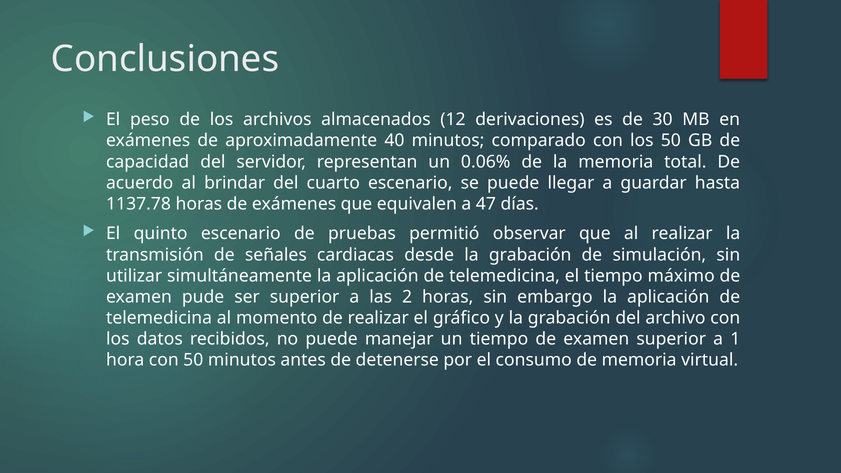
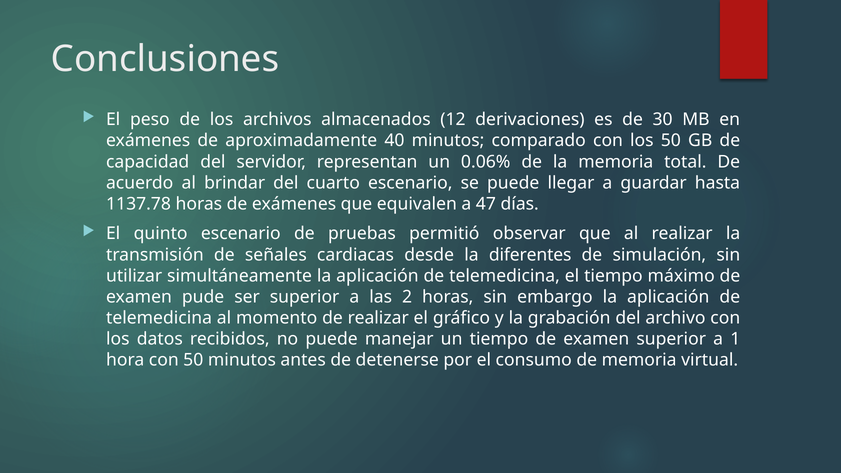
desde la grabación: grabación -> diferentes
